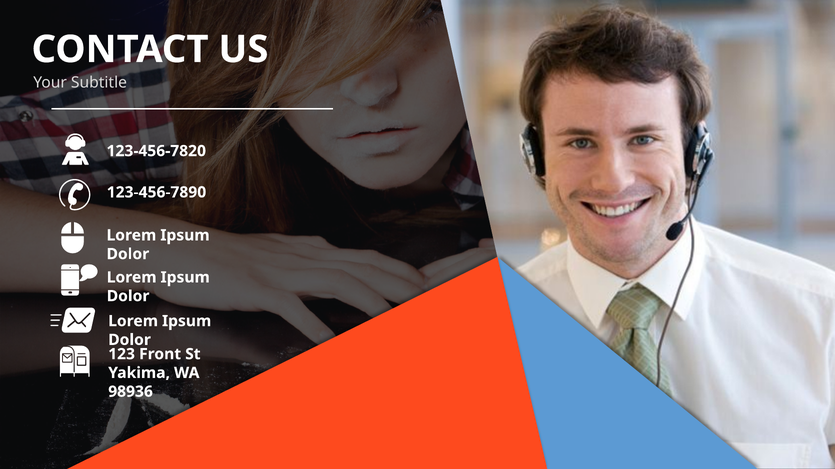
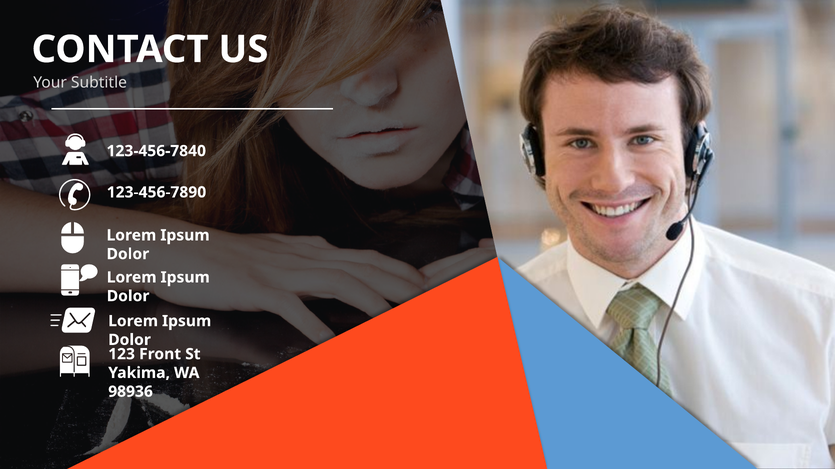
123-456-7820: 123-456-7820 -> 123-456-7840
